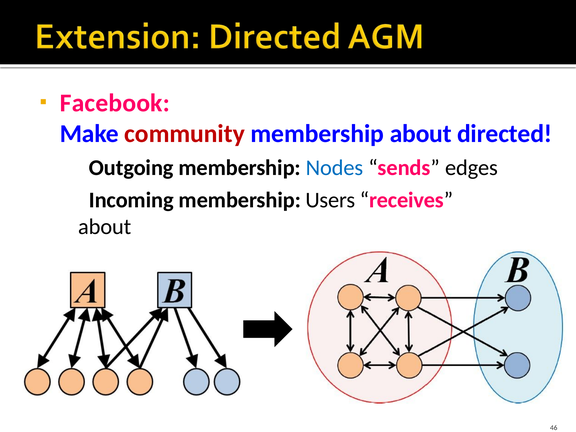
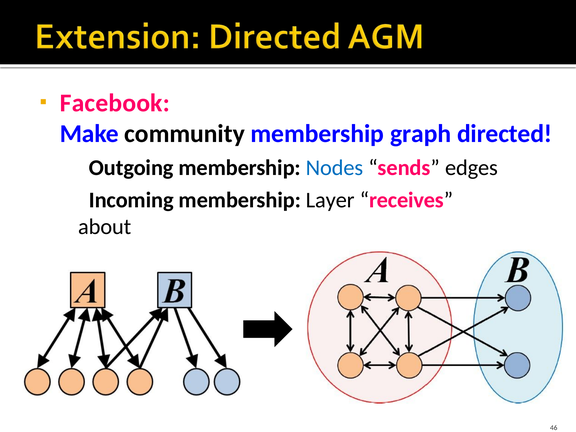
community colour: red -> black
membership about: about -> graph
Users: Users -> Layer
